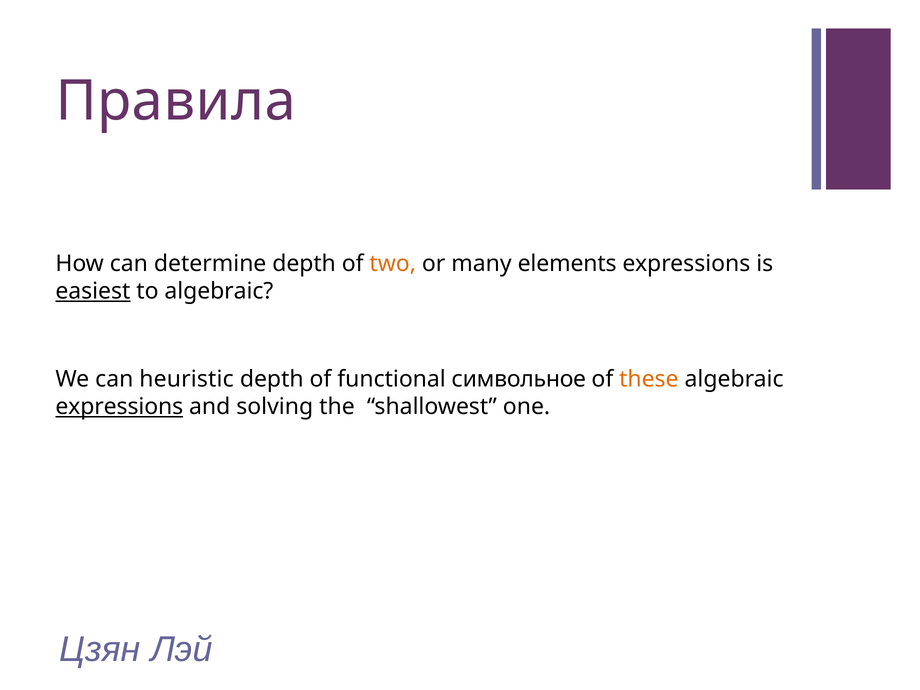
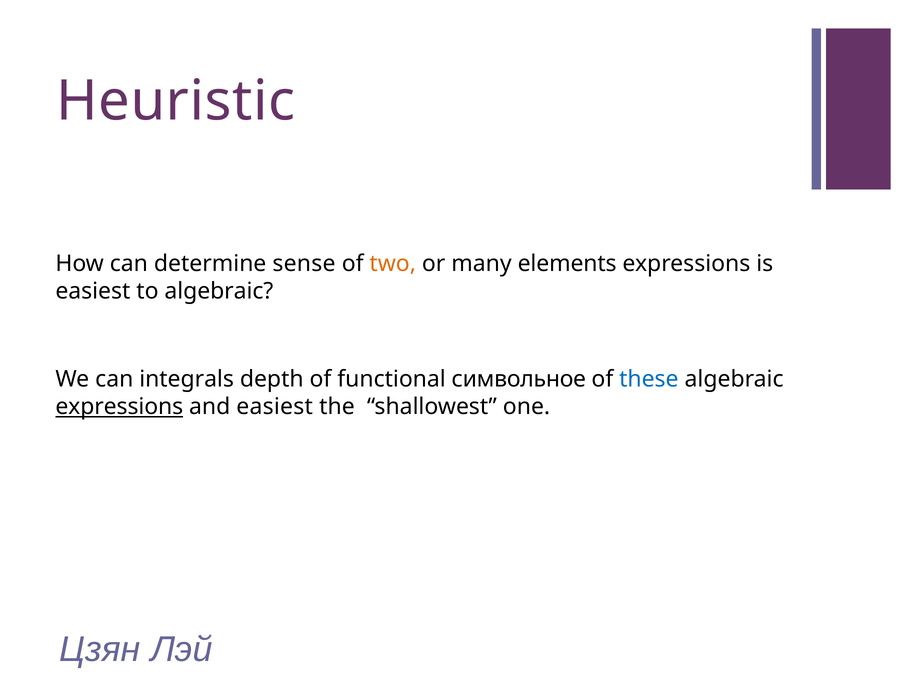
Правила: Правила -> Heuristic
determine depth: depth -> sense
easiest at (93, 291) underline: present -> none
heuristic: heuristic -> integrals
these colour: orange -> blue
and solving: solving -> easiest
